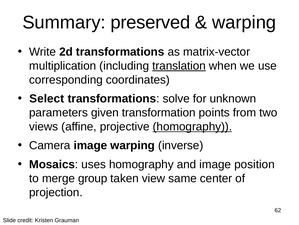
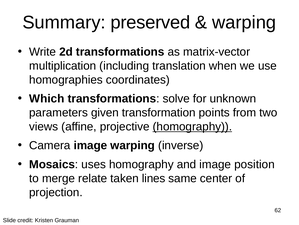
translation underline: present -> none
corresponding: corresponding -> homographies
Select: Select -> Which
group: group -> relate
view: view -> lines
